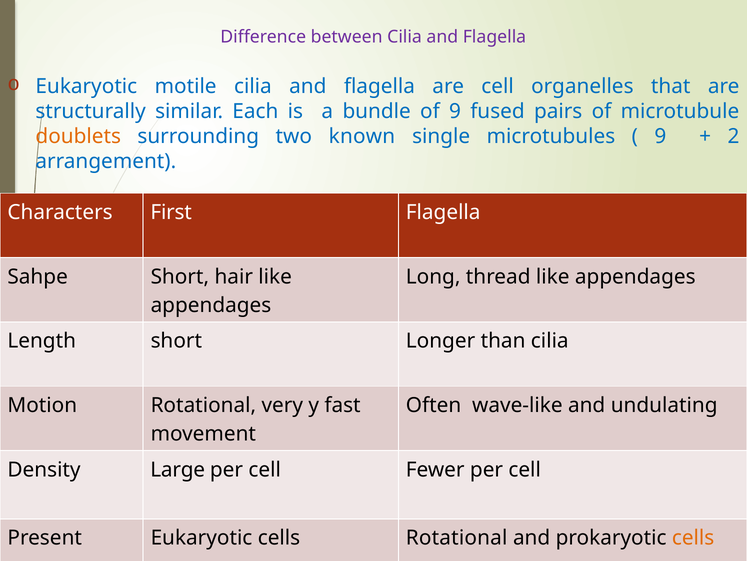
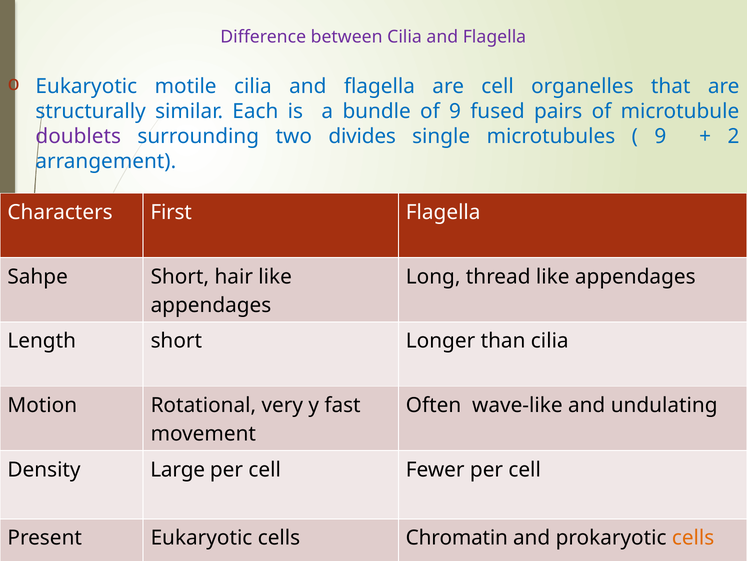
doublets colour: orange -> purple
known: known -> divides
cells Rotational: Rotational -> Chromatin
